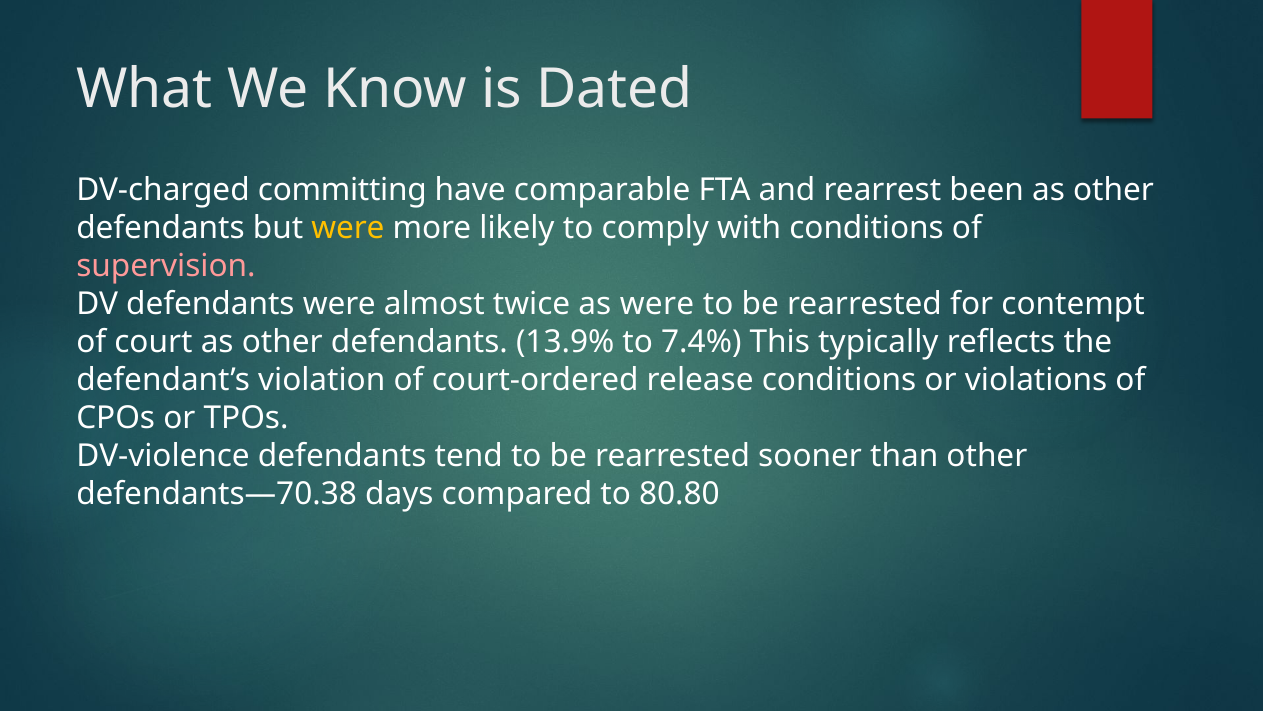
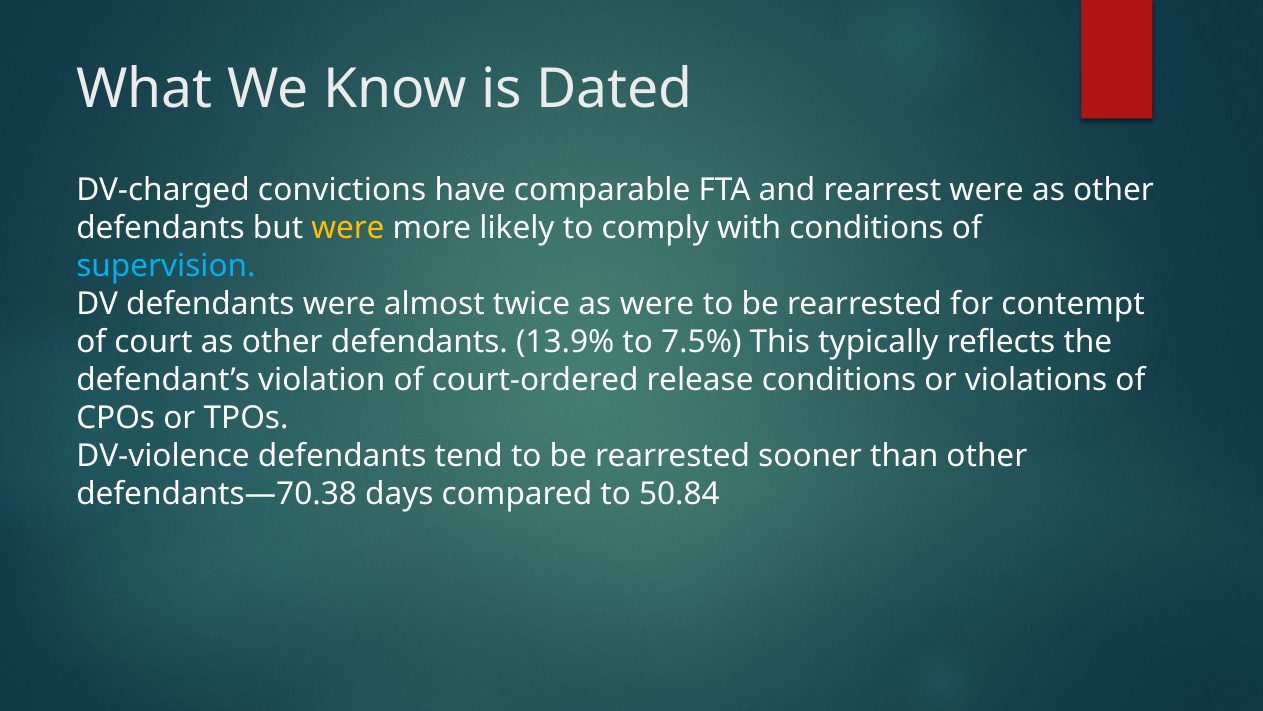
committing: committing -> convictions
rearrest been: been -> were
supervision colour: pink -> light blue
7.4%: 7.4% -> 7.5%
80.80: 80.80 -> 50.84
